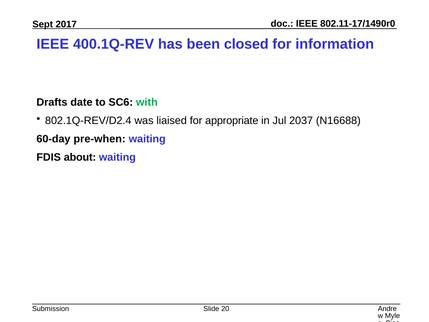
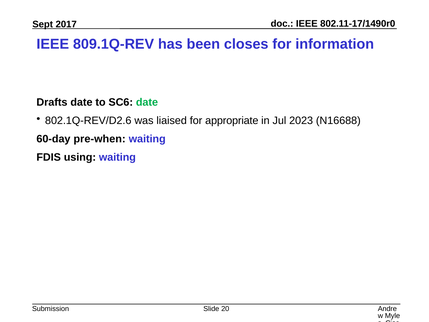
400.1Q-REV: 400.1Q-REV -> 809.1Q-REV
closed: closed -> closes
SC6 with: with -> date
802.1Q-REV/D2.4: 802.1Q-REV/D2.4 -> 802.1Q-REV/D2.6
2037: 2037 -> 2023
about: about -> using
